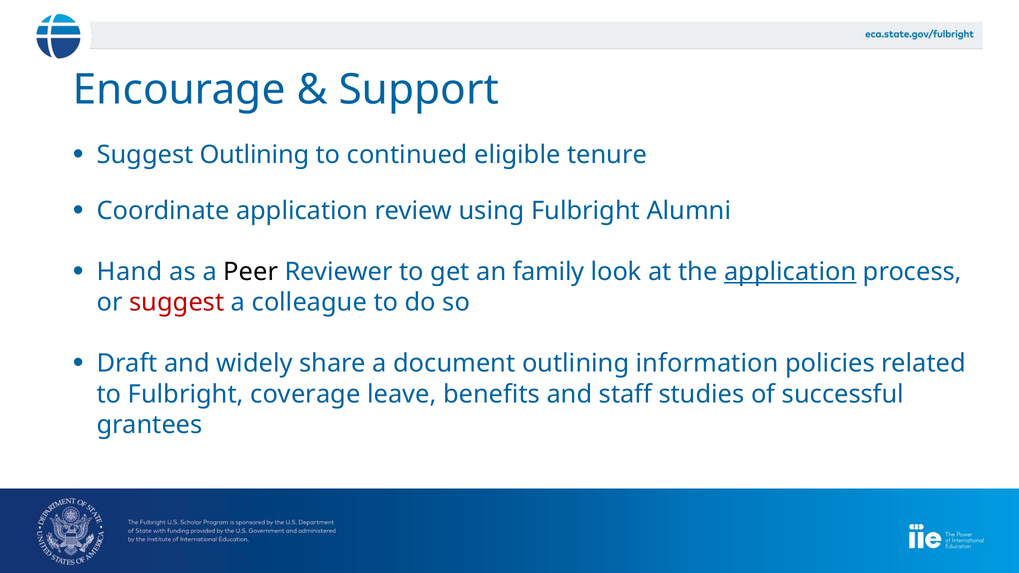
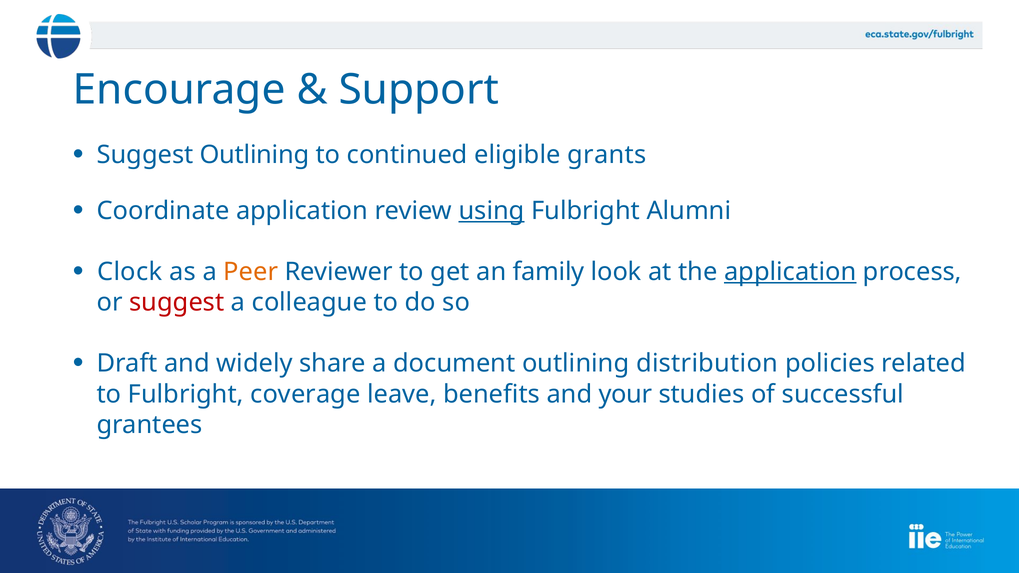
tenure: tenure -> grants
using underline: none -> present
Hand: Hand -> Clock
Peer colour: black -> orange
information: information -> distribution
staff: staff -> your
